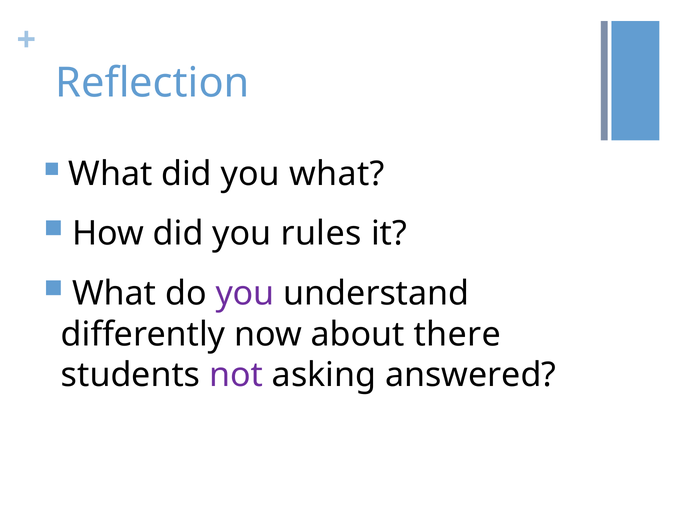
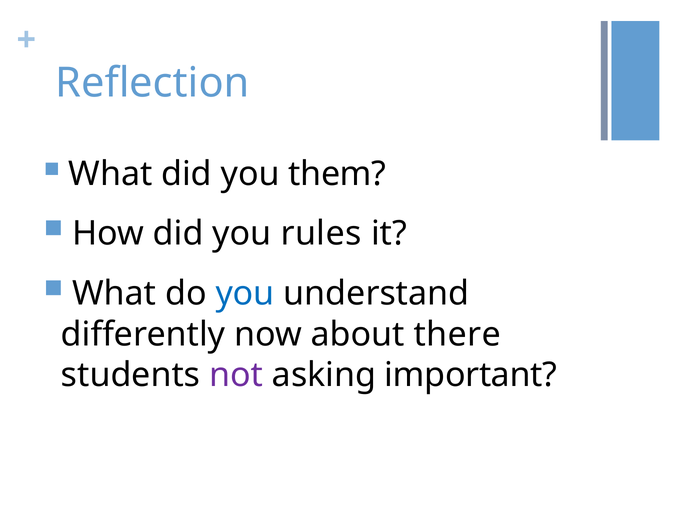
you what: what -> them
you at (245, 293) colour: purple -> blue
answered: answered -> important
